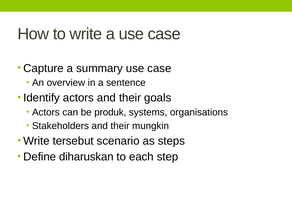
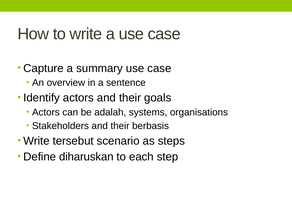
produk: produk -> adalah
mungkin: mungkin -> berbasis
